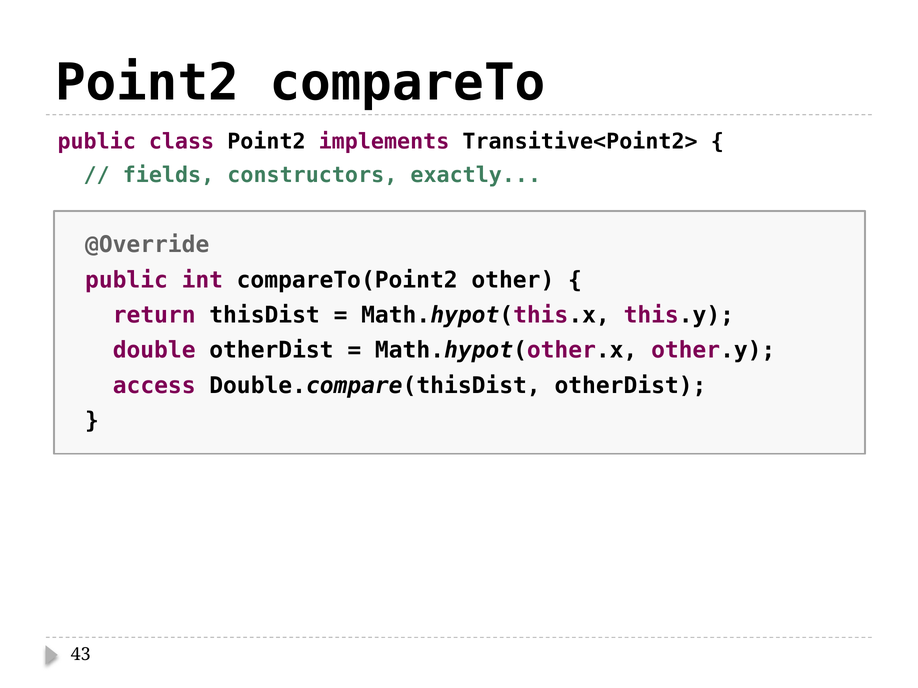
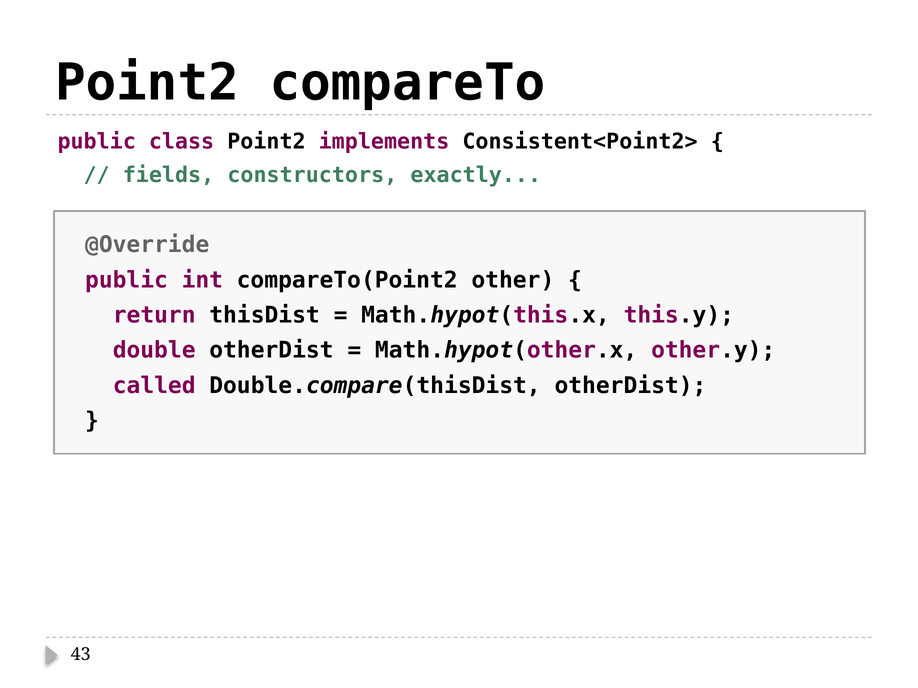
Transitive<Point2>: Transitive<Point2> -> Consistent<Point2>
access: access -> called
